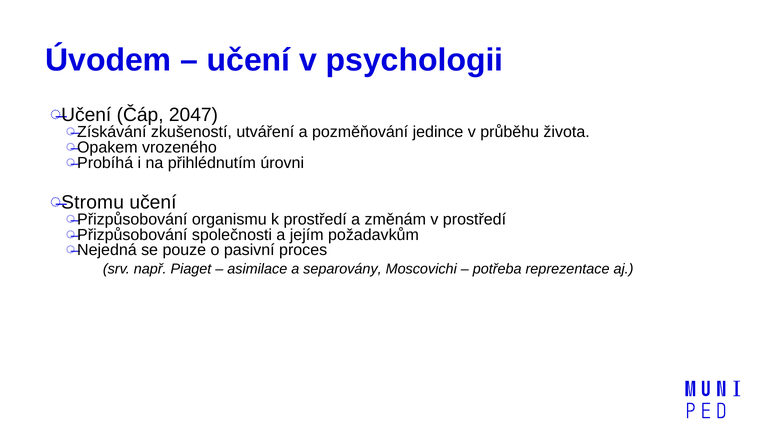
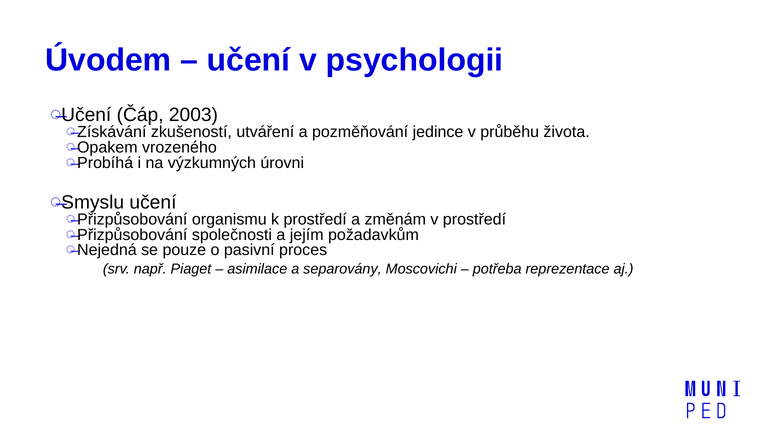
2047: 2047 -> 2003
přihlédnutím: přihlédnutím -> výzkumných
Stromu: Stromu -> Smyslu
